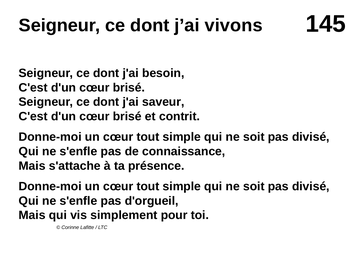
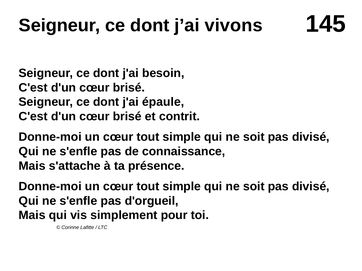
saveur: saveur -> épaule
